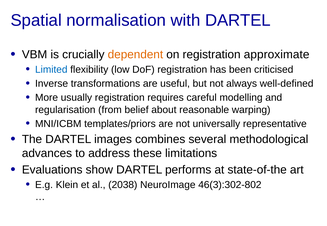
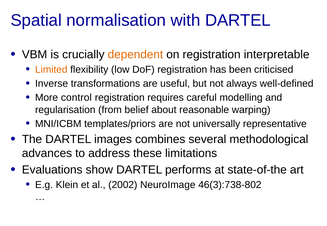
approximate: approximate -> interpretable
Limited colour: blue -> orange
usually: usually -> control
2038: 2038 -> 2002
46(3):302-802: 46(3):302-802 -> 46(3):738-802
